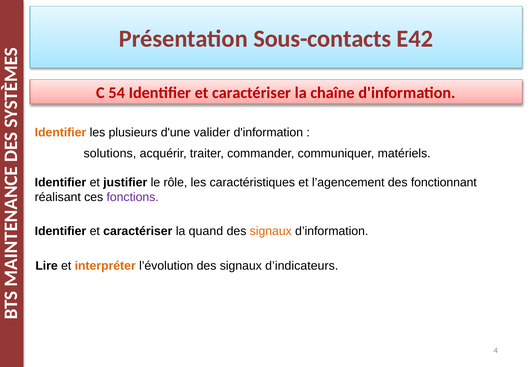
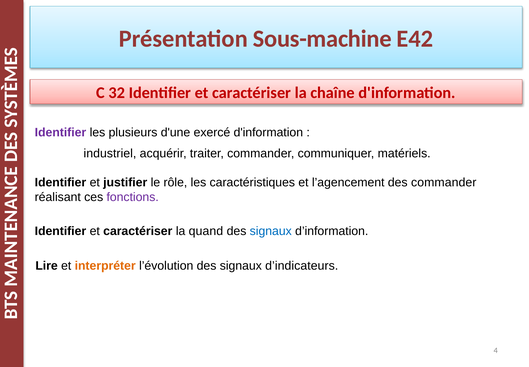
Sous-contacts: Sous-contacts -> Sous-machine
54: 54 -> 32
Identifier at (60, 132) colour: orange -> purple
valider: valider -> exercé
solutions: solutions -> industriel
des fonctionnant: fonctionnant -> commander
signaux at (271, 231) colour: orange -> blue
